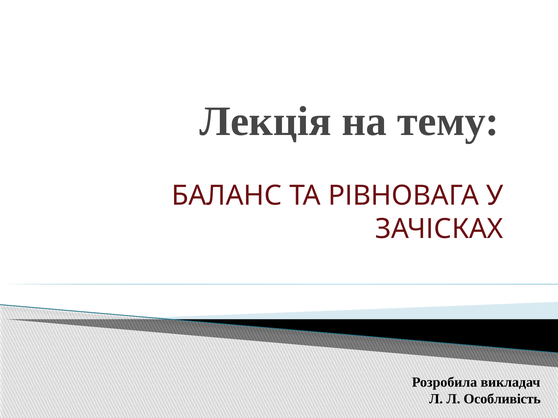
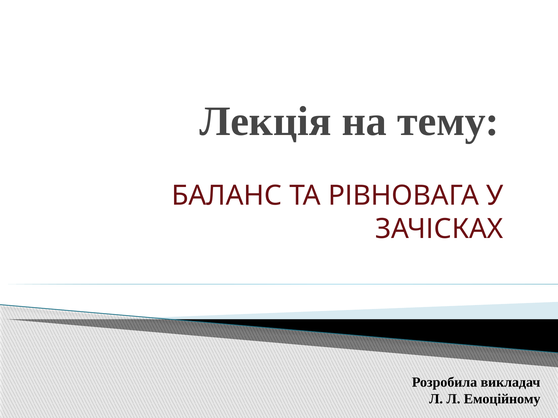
Особливість: Особливість -> Емоційному
